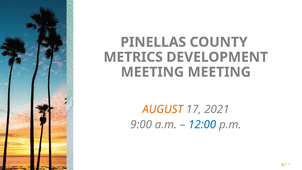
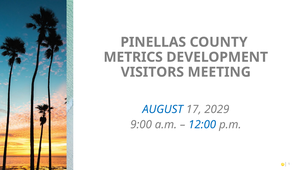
MEETING at (152, 72): MEETING -> VISITORS
AUGUST colour: orange -> blue
2021: 2021 -> 2029
